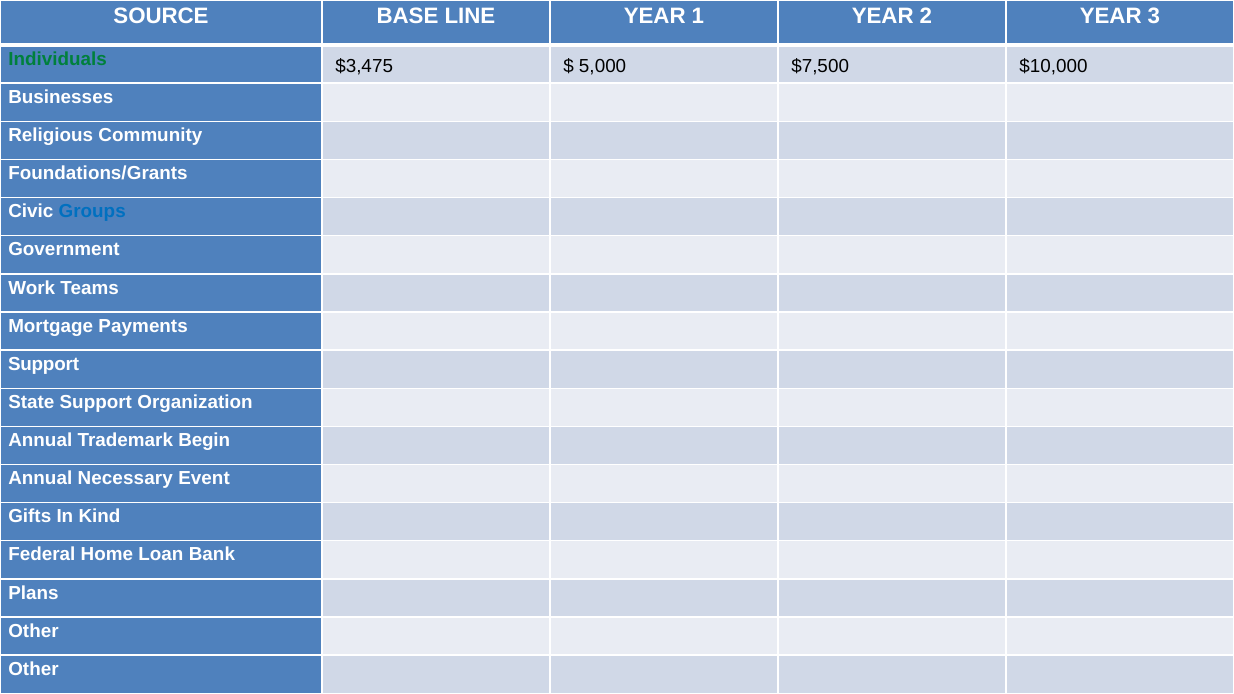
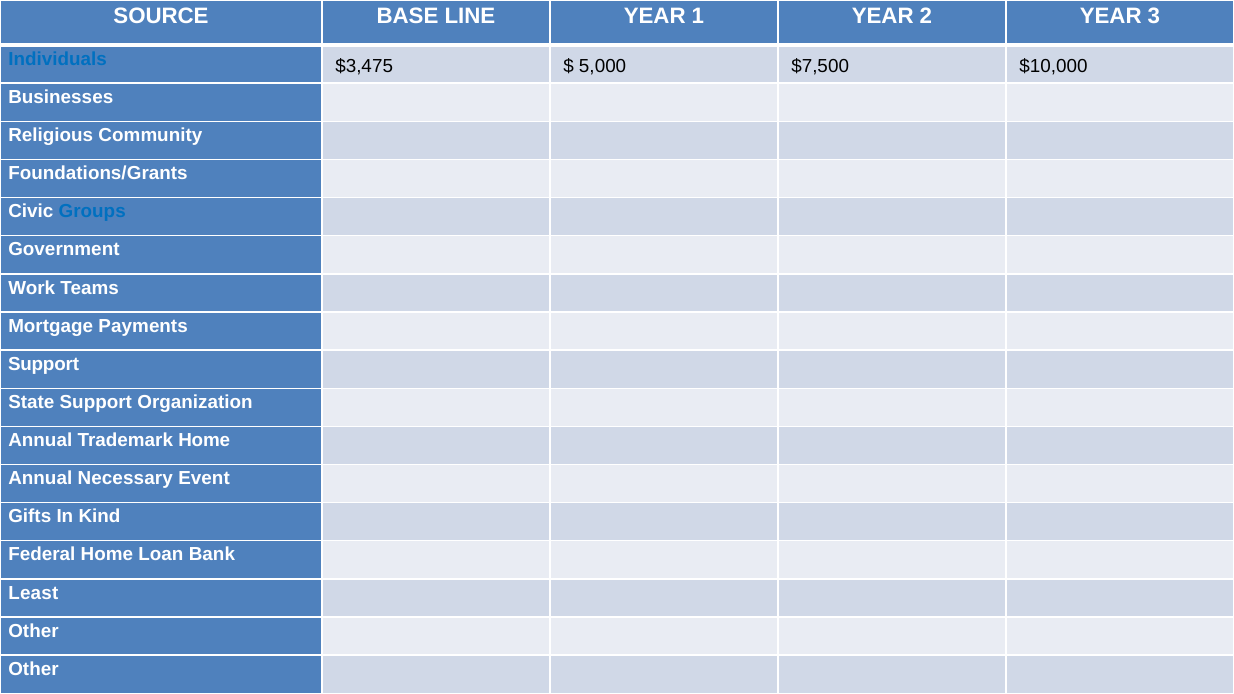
Individuals colour: green -> blue
Trademark Begin: Begin -> Home
Plans: Plans -> Least
